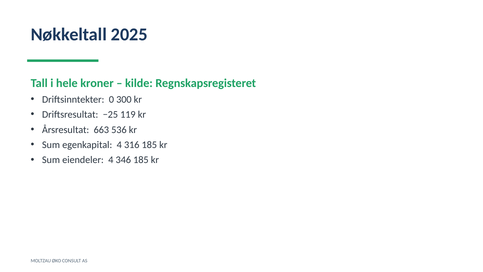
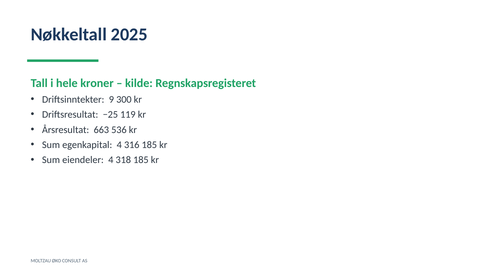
0: 0 -> 9
346: 346 -> 318
